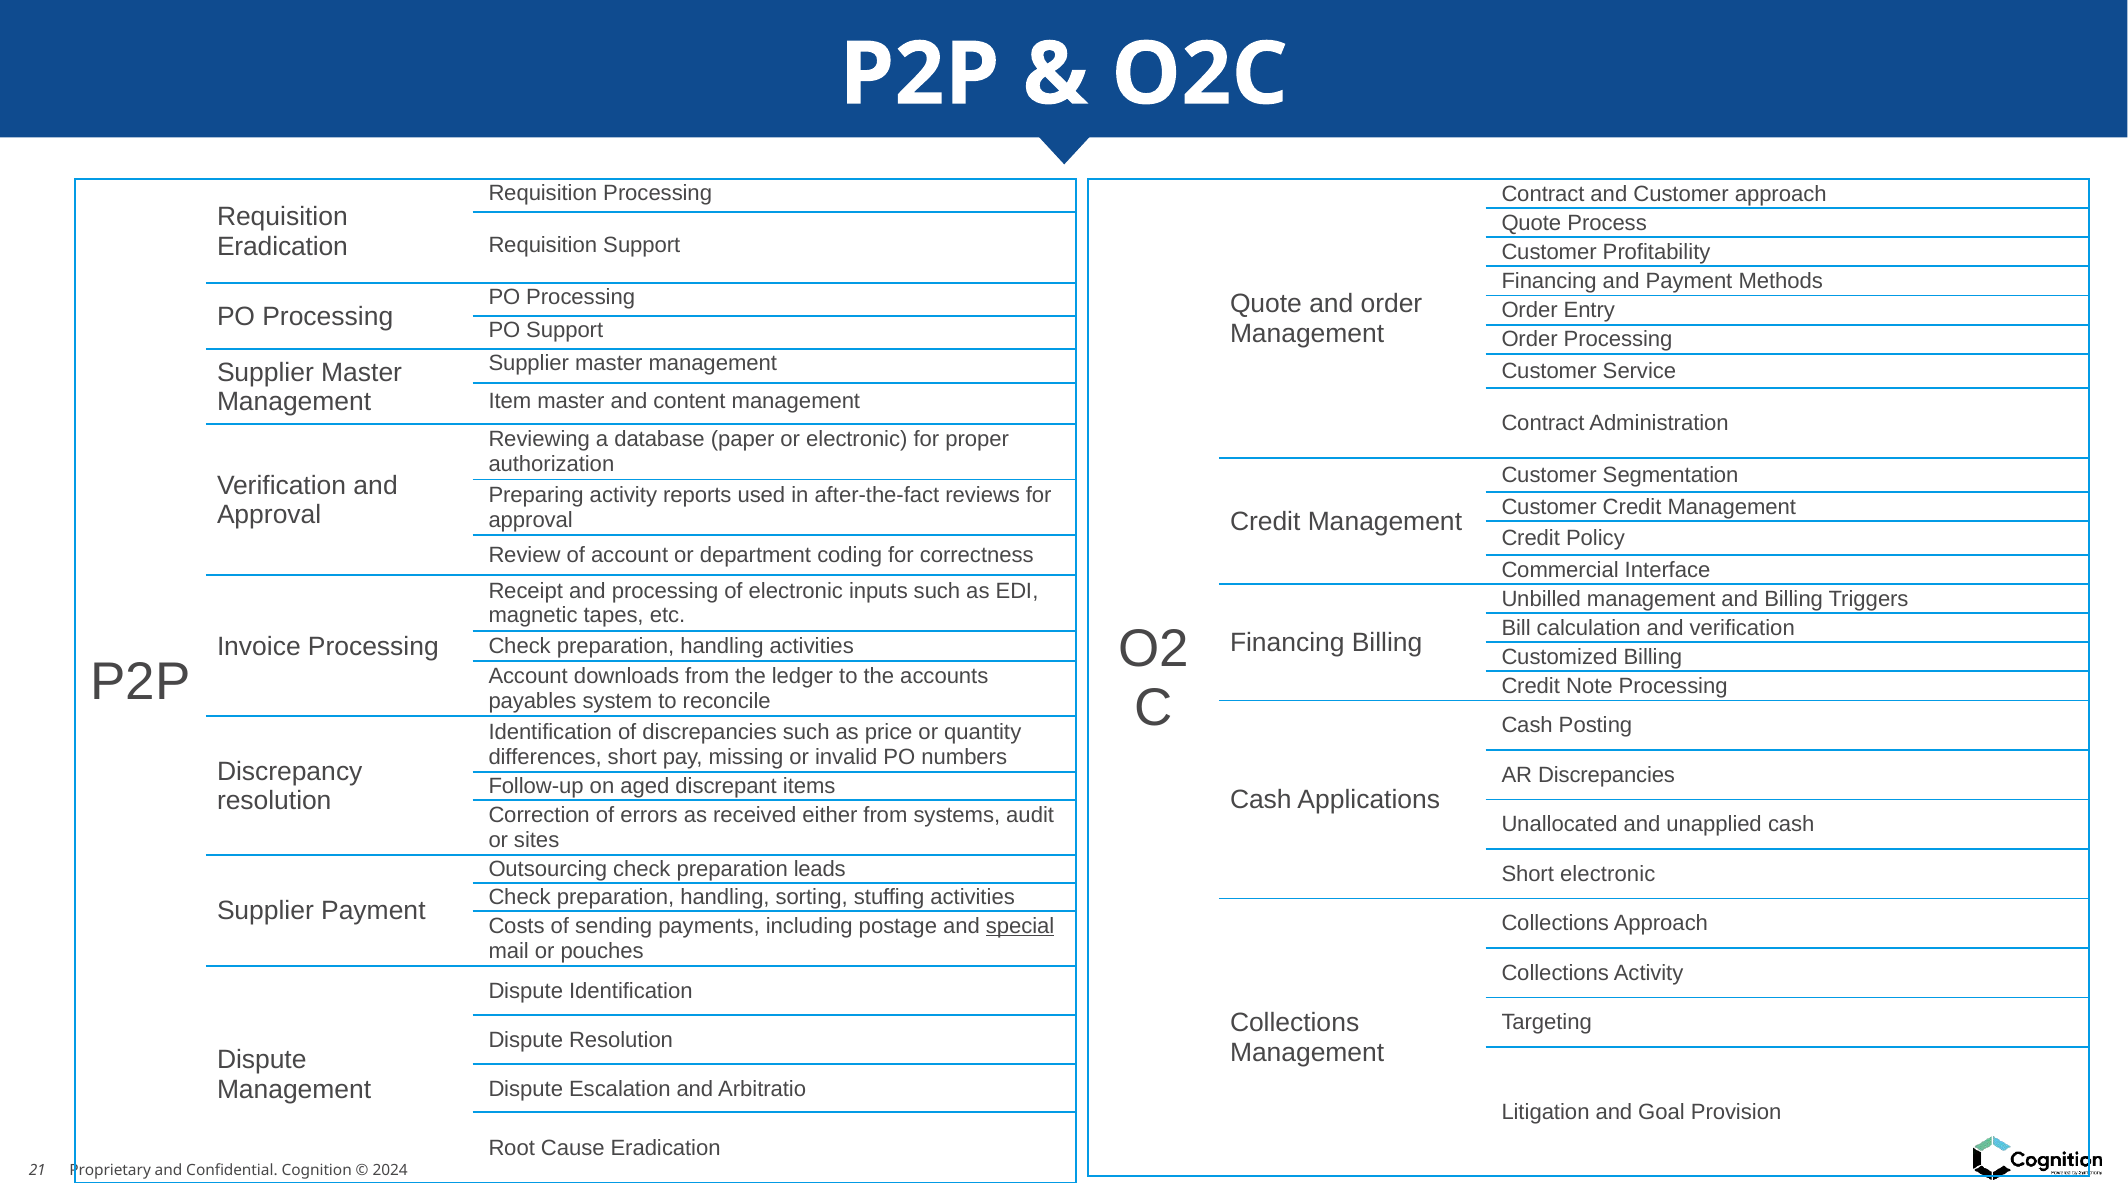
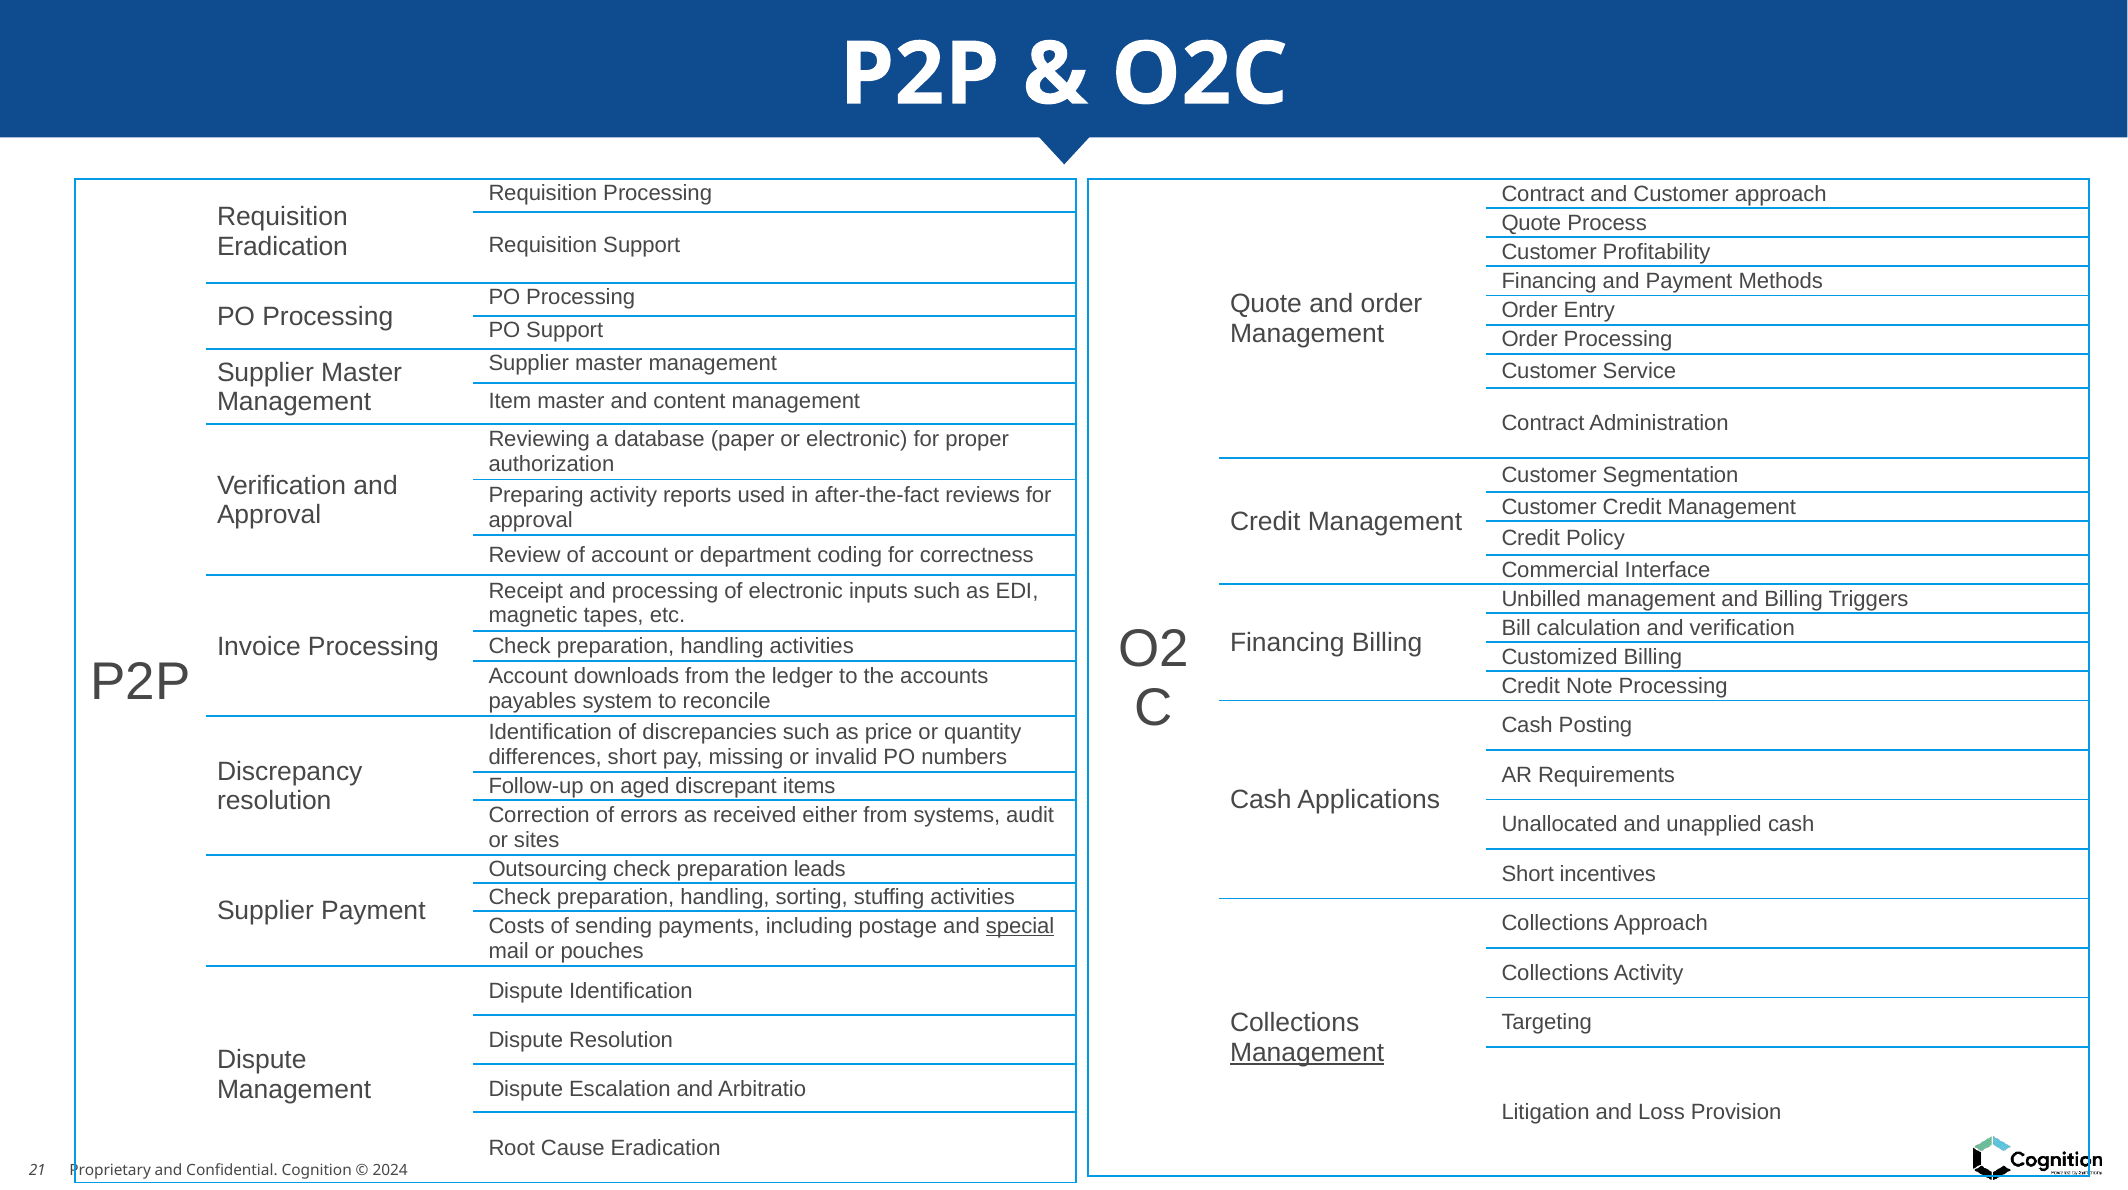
AR Discrepancies: Discrepancies -> Requirements
Short electronic: electronic -> incentives
Management at (1307, 1053) underline: none -> present
Goal: Goal -> Loss
